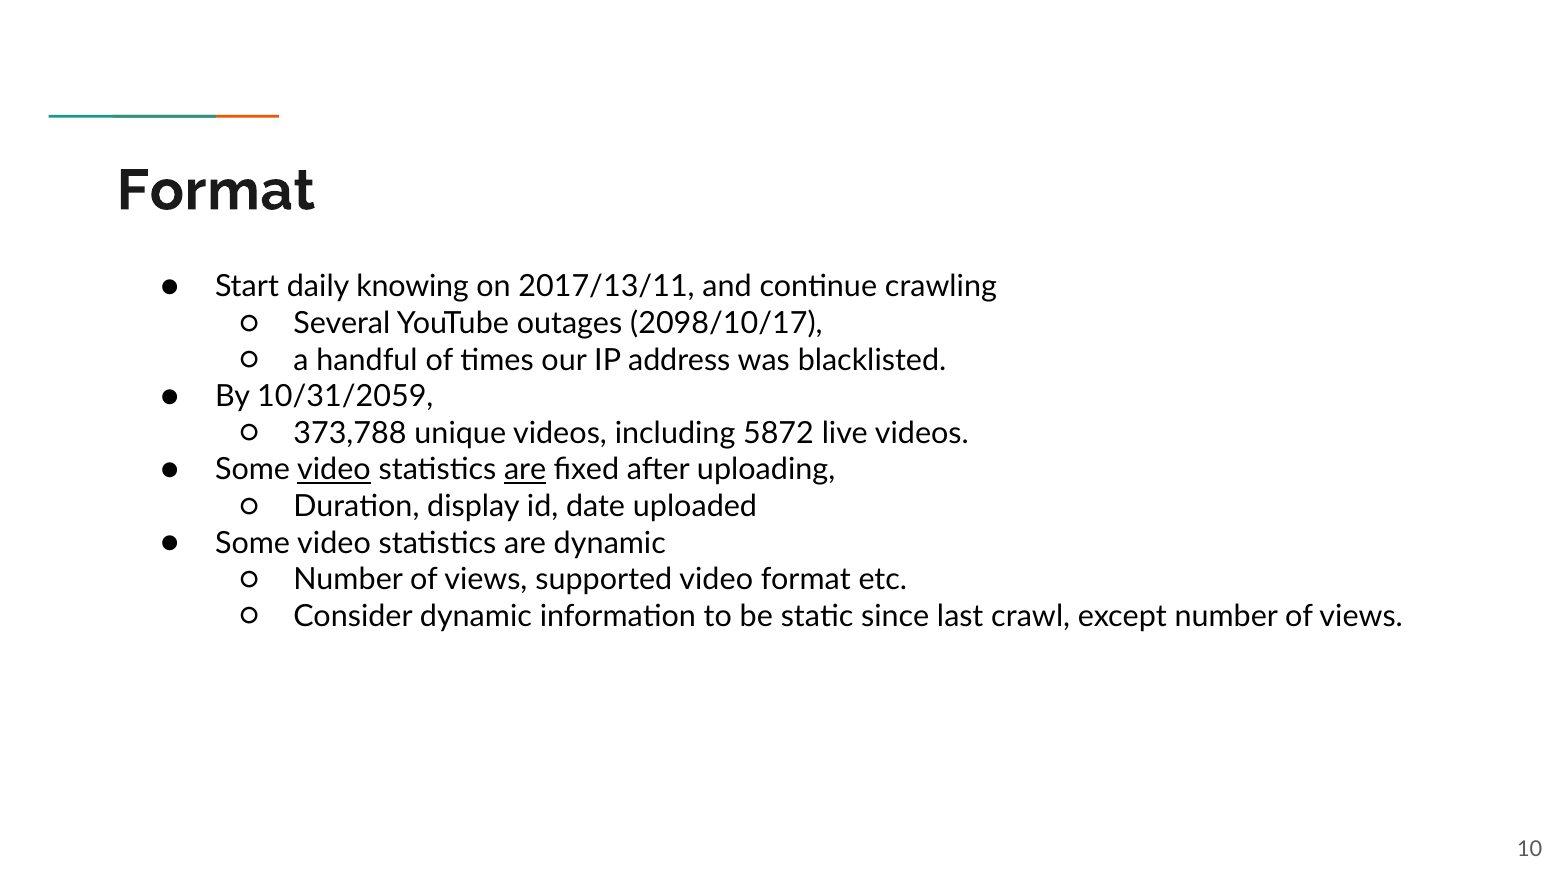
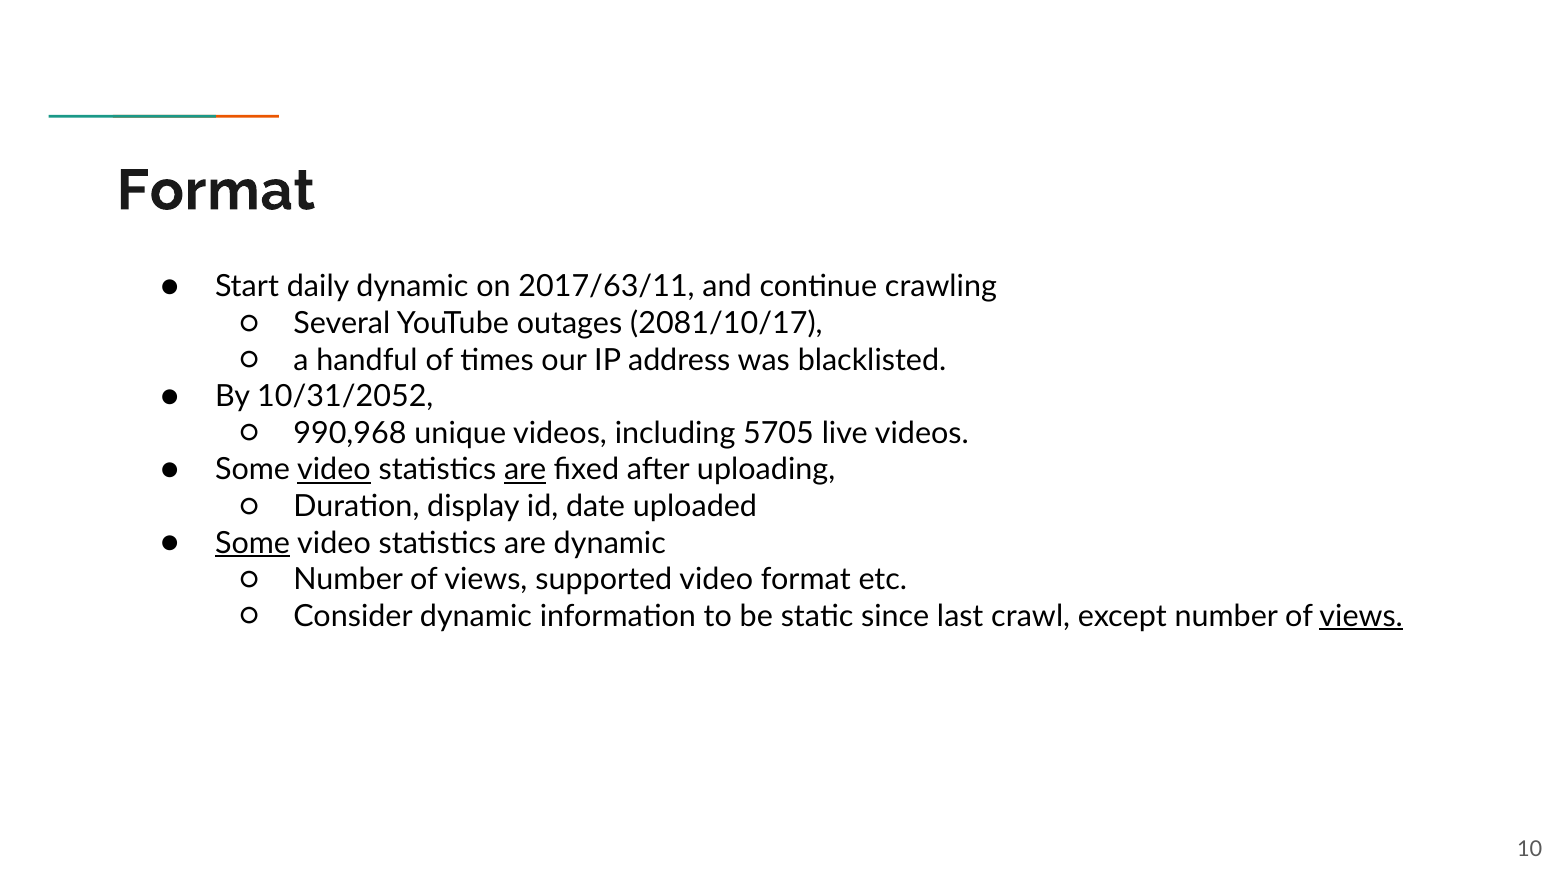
daily knowing: knowing -> dynamic
2017/13/11: 2017/13/11 -> 2017/63/11
2098/10/17: 2098/10/17 -> 2081/10/17
10/31/2059: 10/31/2059 -> 10/31/2052
373,788: 373,788 -> 990,968
5872: 5872 -> 5705
Some at (253, 543) underline: none -> present
views at (1361, 616) underline: none -> present
